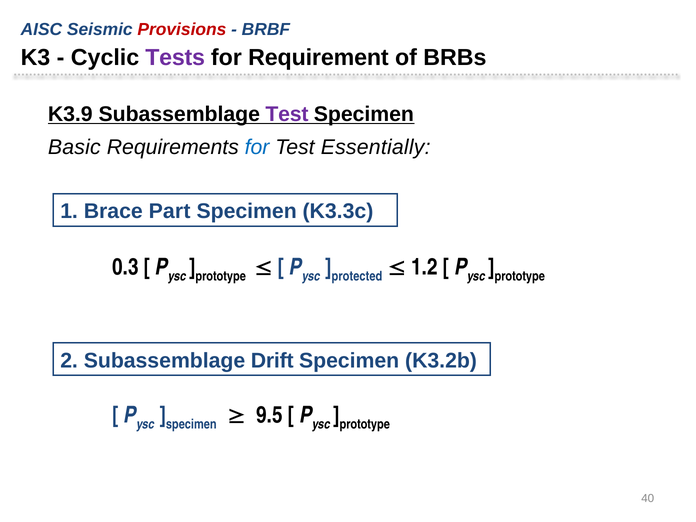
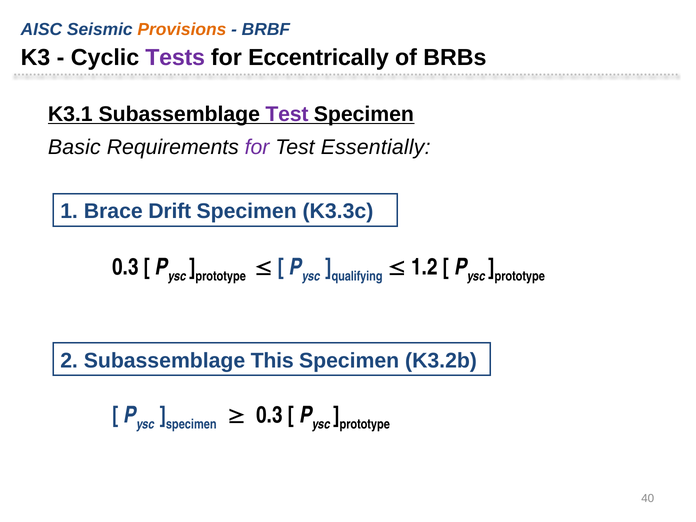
Provisions colour: red -> orange
Requirement: Requirement -> Eccentrically
K3.9: K3.9 -> K3.1
for at (257, 147) colour: blue -> purple
Part: Part -> Drift
protected: protected -> qualifying
Drift: Drift -> This
9.5 at (269, 415): 9.5 -> 0.3
